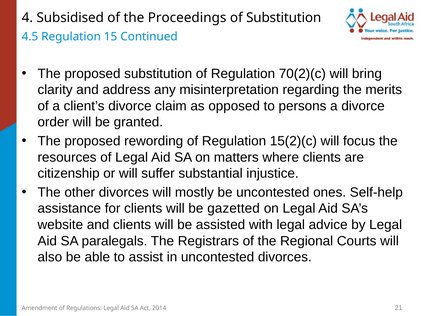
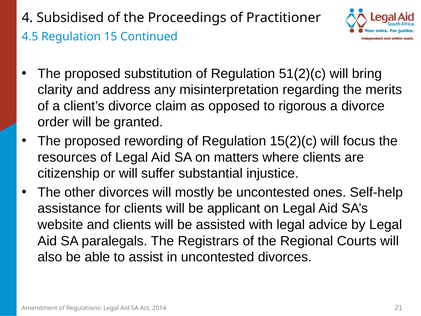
of Substitution: Substitution -> Practitioner
70(2)(c: 70(2)(c -> 51(2)(c
persons: persons -> rigorous
gazetted: gazetted -> applicant
